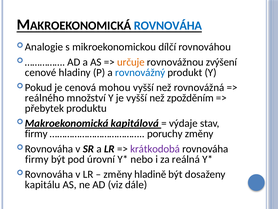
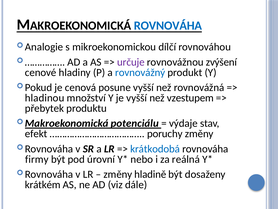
určuje colour: orange -> purple
mohou: mohou -> posune
reálného: reálného -> hladinou
zpožděním: zpožděním -> vzestupem
kapitálová: kapitálová -> potenciálu
firmy at (36, 133): firmy -> efekt
krátkodobá colour: purple -> blue
kapitálu: kapitálu -> krátkém
